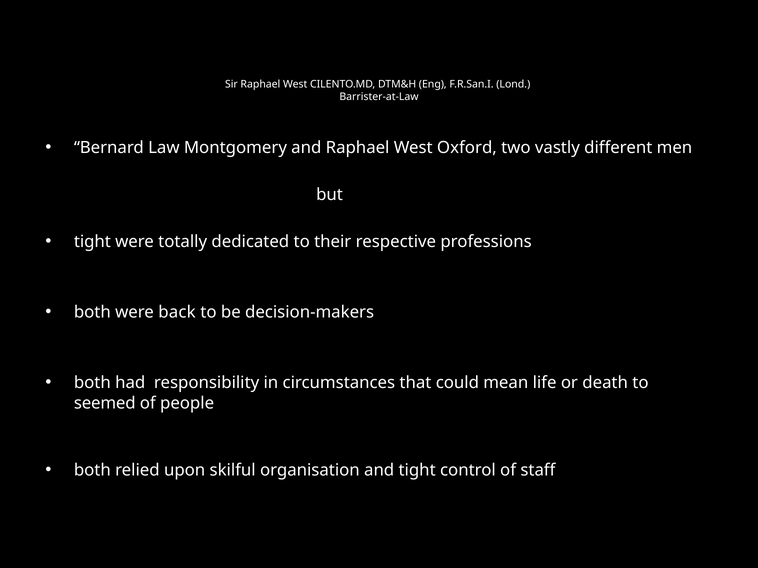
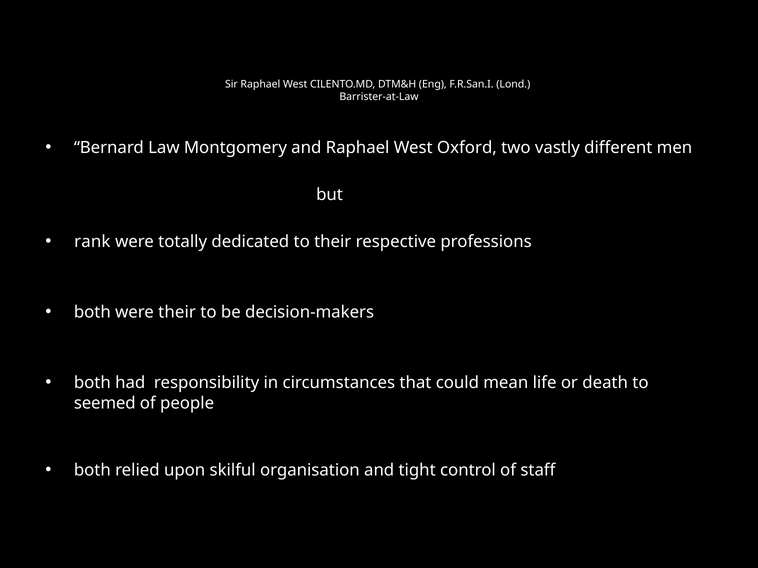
tight at (92, 242): tight -> rank
were back: back -> their
